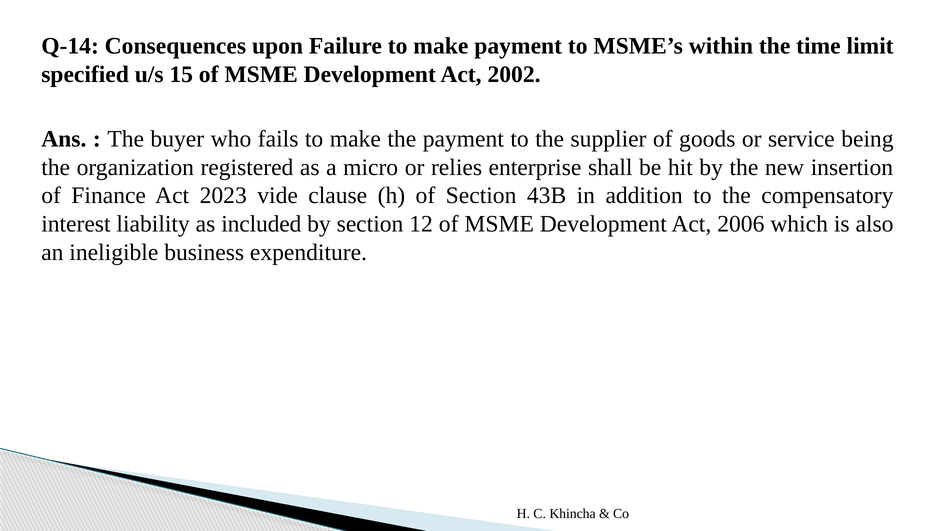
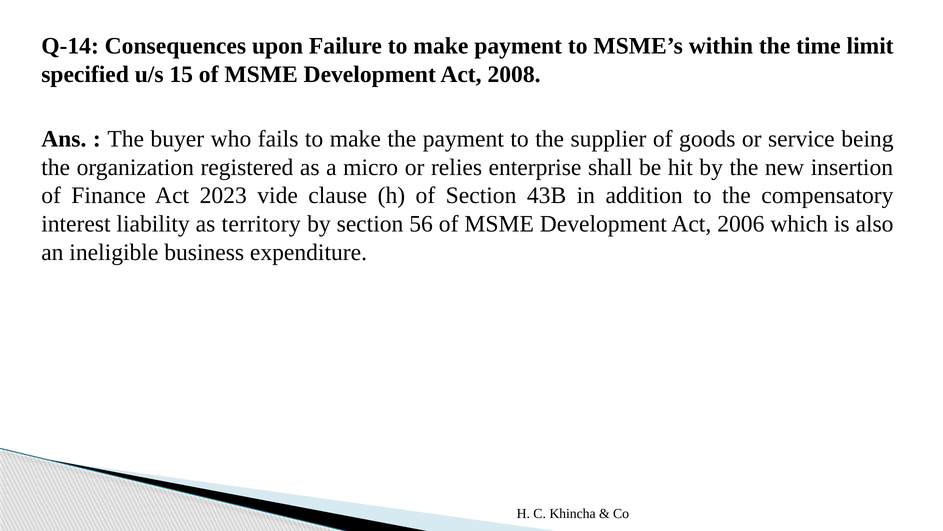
2002: 2002 -> 2008
included: included -> territory
12: 12 -> 56
